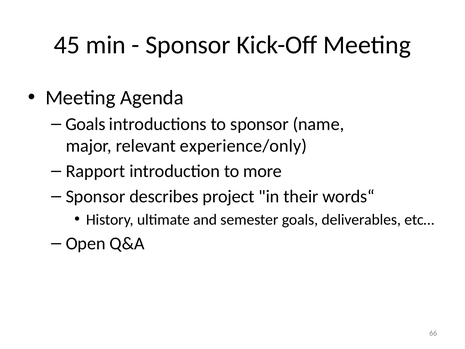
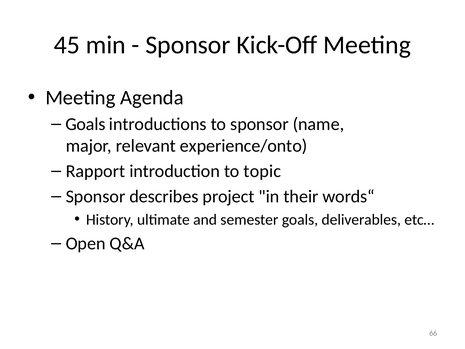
experience/only: experience/only -> experience/onto
more: more -> topic
